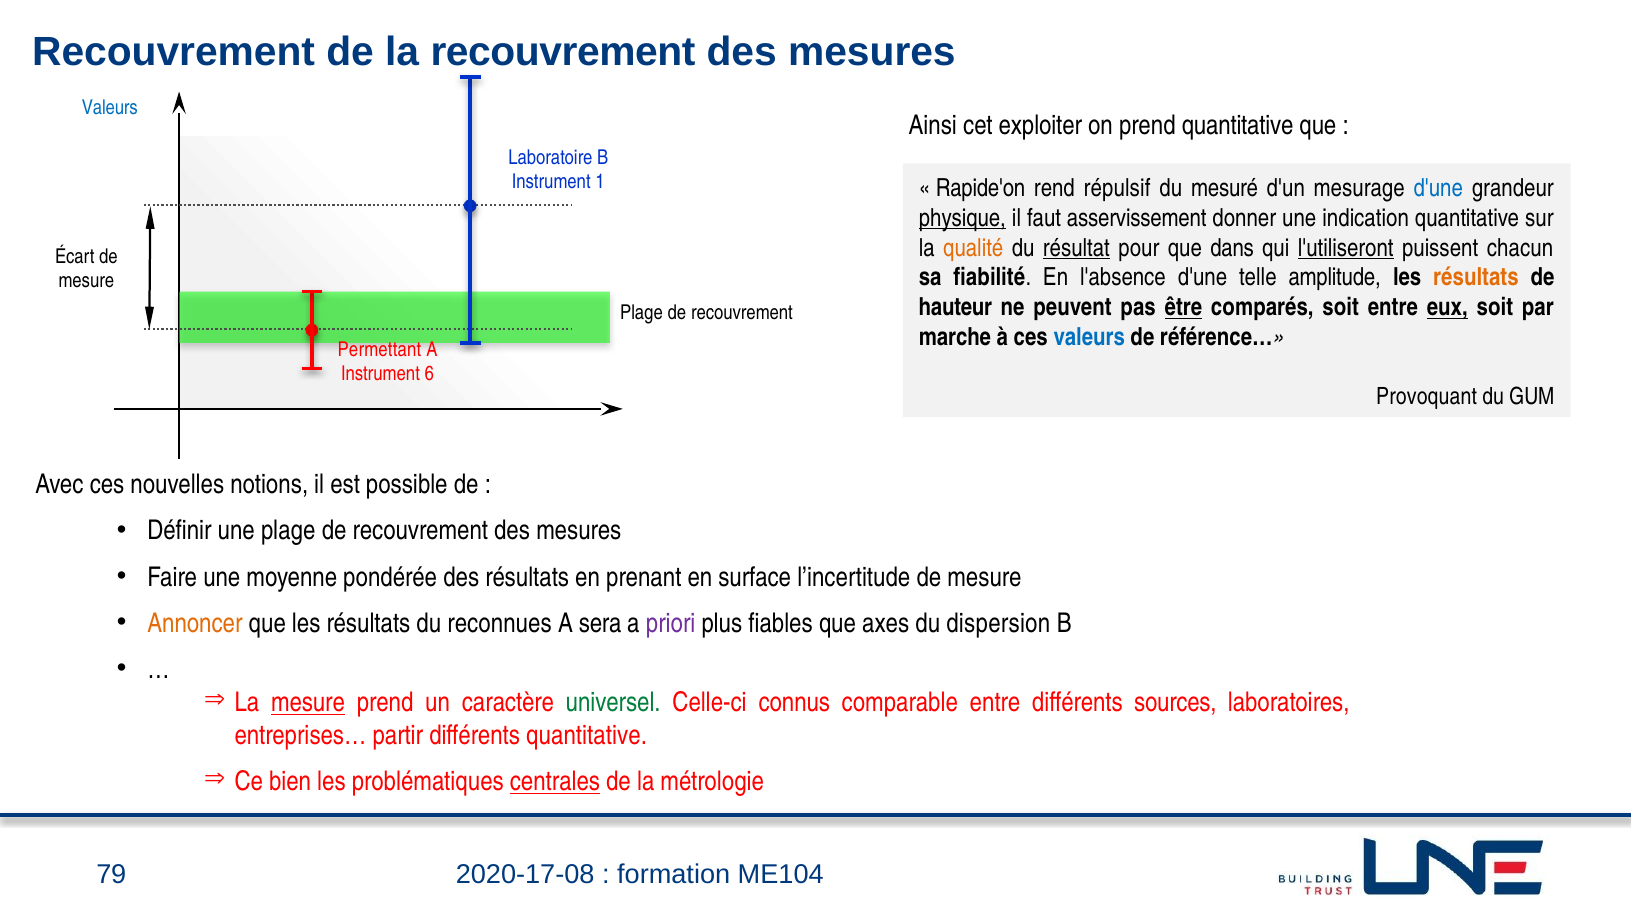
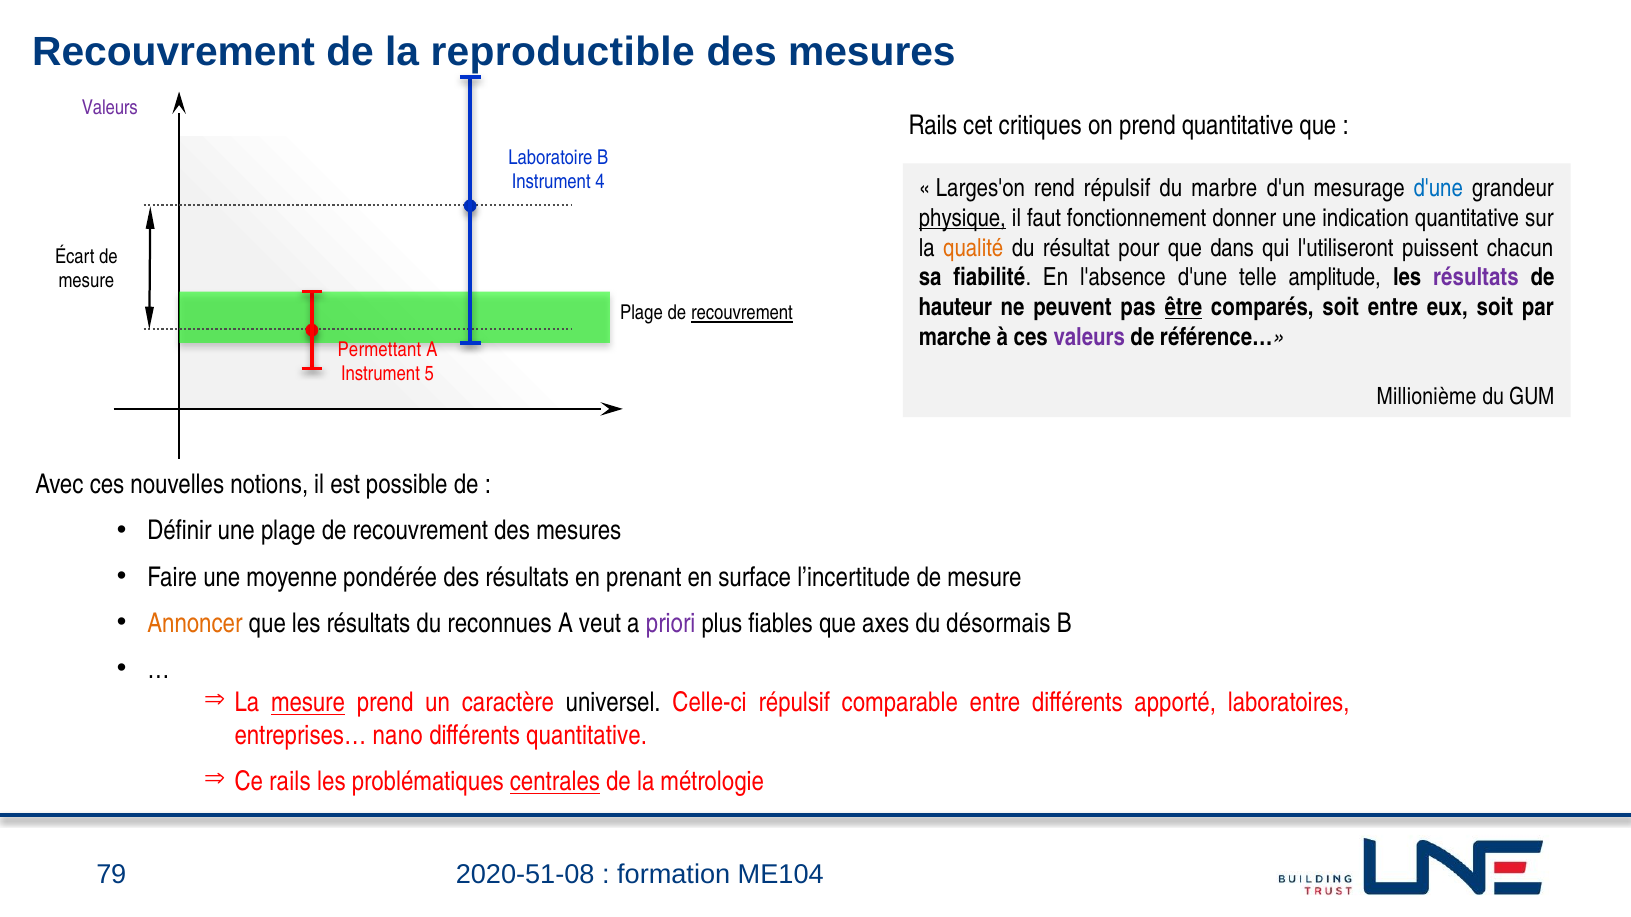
la recouvrement: recouvrement -> reproductible
Valeurs at (110, 108) colour: blue -> purple
Ainsi at (933, 125): Ainsi -> Rails
exploiter: exploiter -> critiques
1: 1 -> 4
Rapide'on: Rapide'on -> Larges'on
mesuré: mesuré -> marbre
asservissement: asservissement -> fonctionnement
résultat underline: present -> none
l'utiliseront underline: present -> none
résultats at (1476, 278) colour: orange -> purple
eux underline: present -> none
recouvrement at (742, 313) underline: none -> present
valeurs at (1089, 338) colour: blue -> purple
6: 6 -> 5
Provoquant: Provoquant -> Millionième
sera: sera -> veut
dispersion: dispersion -> désormais
universel colour: green -> black
Celle-ci connus: connus -> répulsif
sources: sources -> apporté
partir: partir -> nano
Ce bien: bien -> rails
2020-17-08: 2020-17-08 -> 2020-51-08
